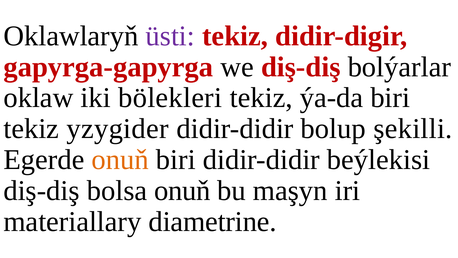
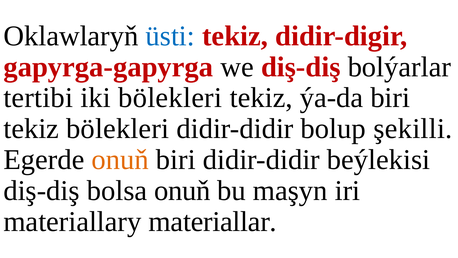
üsti colour: purple -> blue
oklaw: oklaw -> tertibi
tekiz yzygider: yzygider -> bölekleri
diametrine: diametrine -> materiallar
